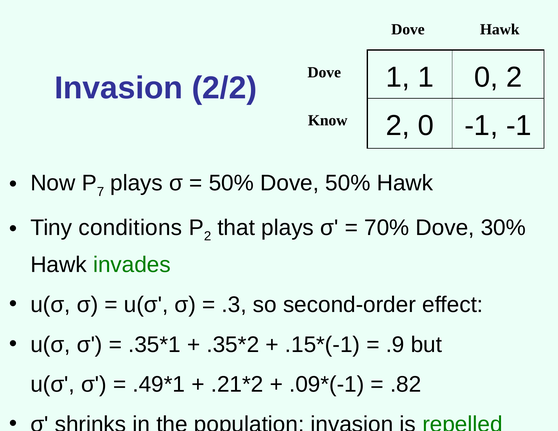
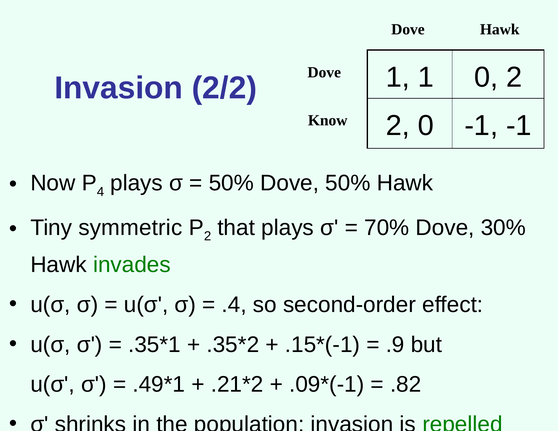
7: 7 -> 4
conditions: conditions -> symmetric
.3: .3 -> .4
